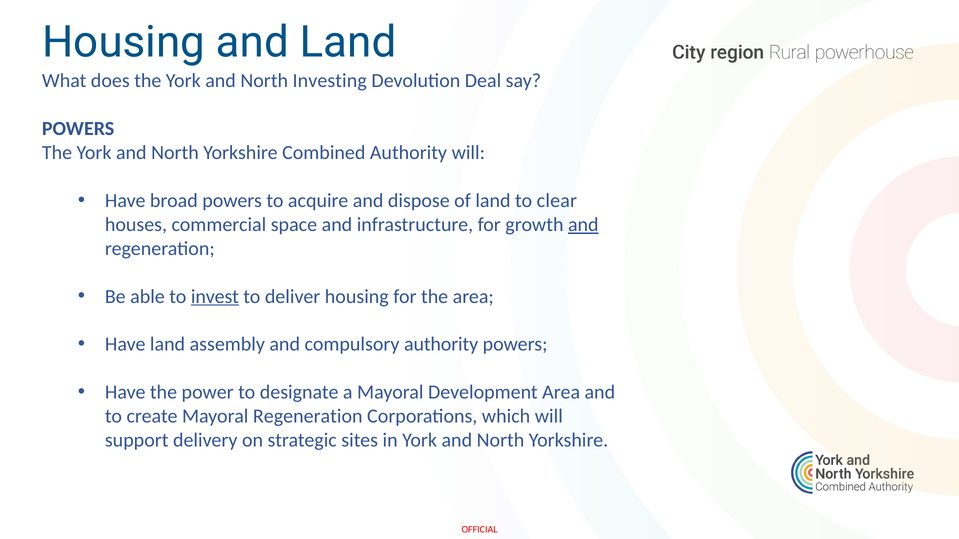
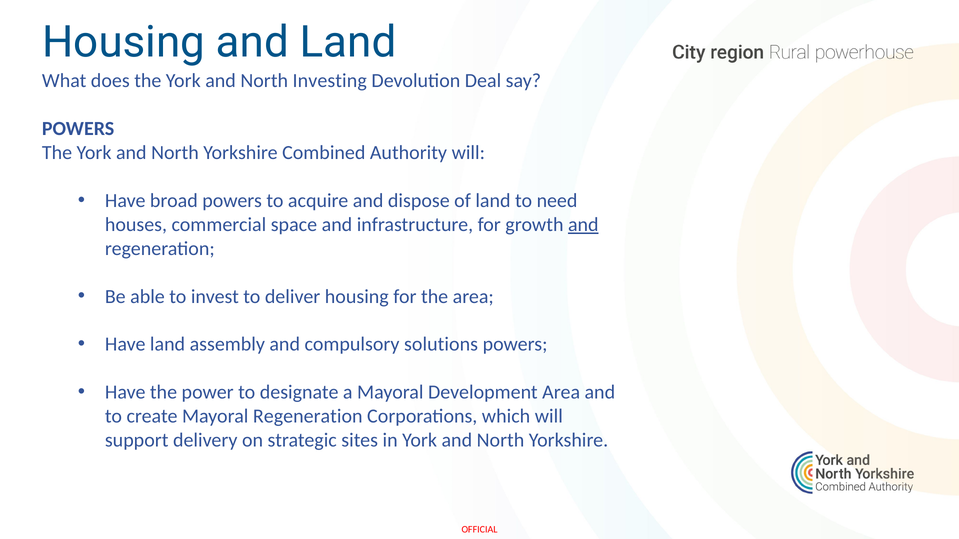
clear: clear -> need
invest underline: present -> none
compulsory authority: authority -> solutions
